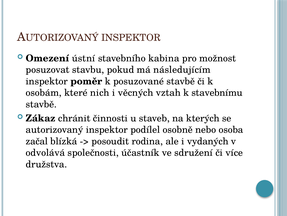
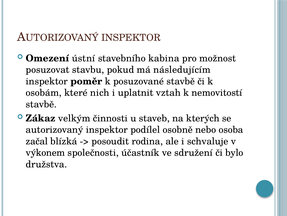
věcných: věcných -> uplatnit
stavebnímu: stavebnímu -> nemovitostí
chránit: chránit -> velkým
vydaných: vydaných -> schvaluje
odvolává: odvolává -> výkonem
více: více -> bylo
